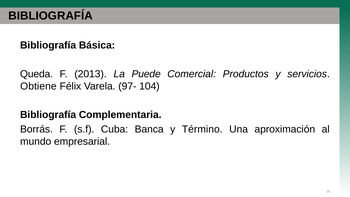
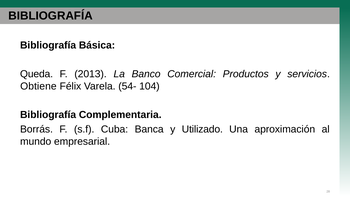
Puede: Puede -> Banco
97-: 97- -> 54-
Término: Término -> Utilizado
